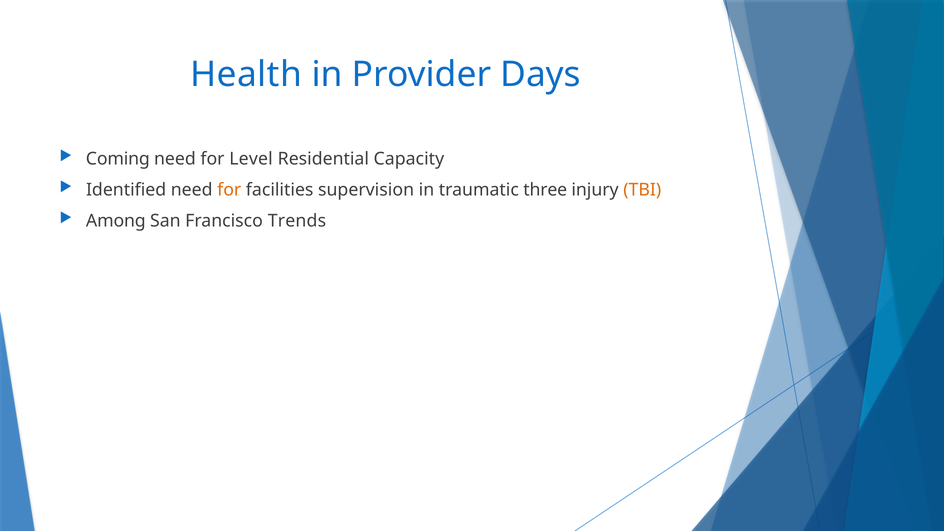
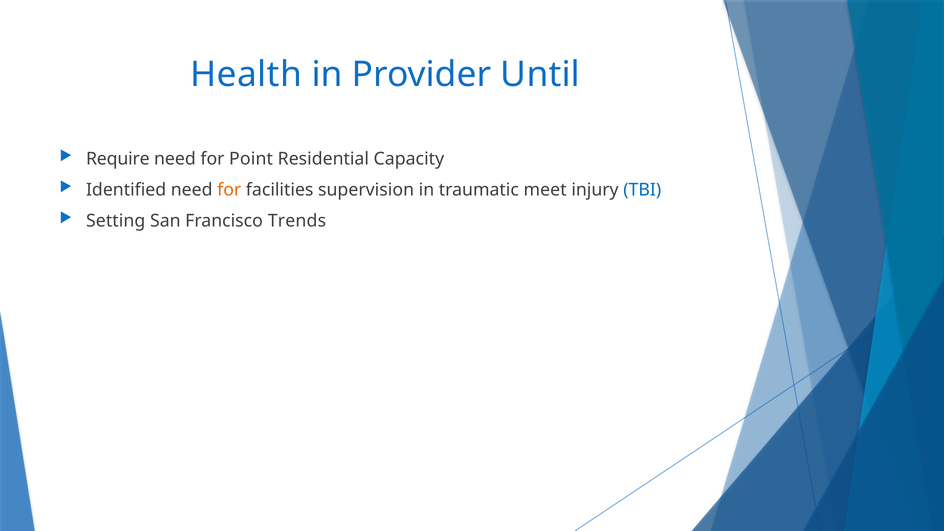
Days: Days -> Until
Coming: Coming -> Require
Level: Level -> Point
three: three -> meet
TBI colour: orange -> blue
Among: Among -> Setting
